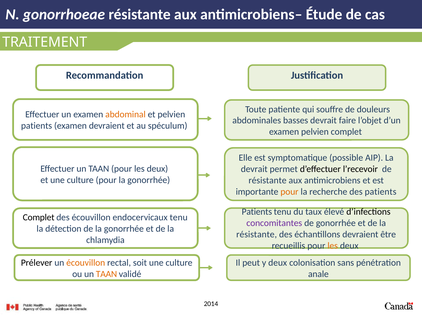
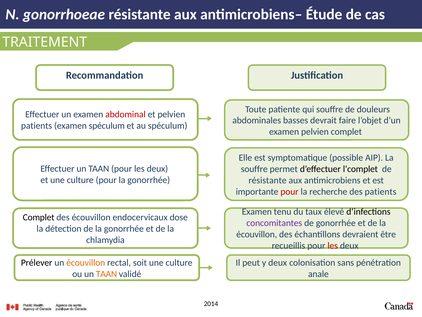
abdominal colour: orange -> red
examen devraient: devraient -> spéculum
devrait at (254, 169): devrait -> souffre
l’recevoir: l’recevoir -> l’complet
pour at (290, 191) colour: orange -> red
Patients at (257, 211): Patients -> Examen
endocervicaux tenu: tenu -> dose
résistante at (257, 234): résistante -> écouvillon
les at (333, 245) colour: orange -> red
